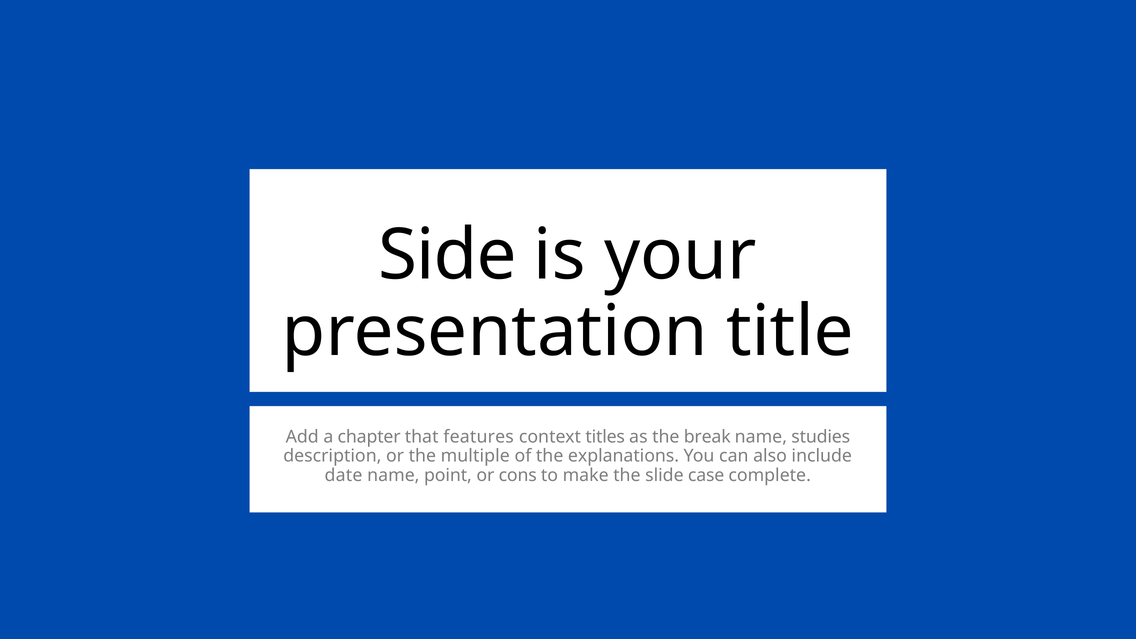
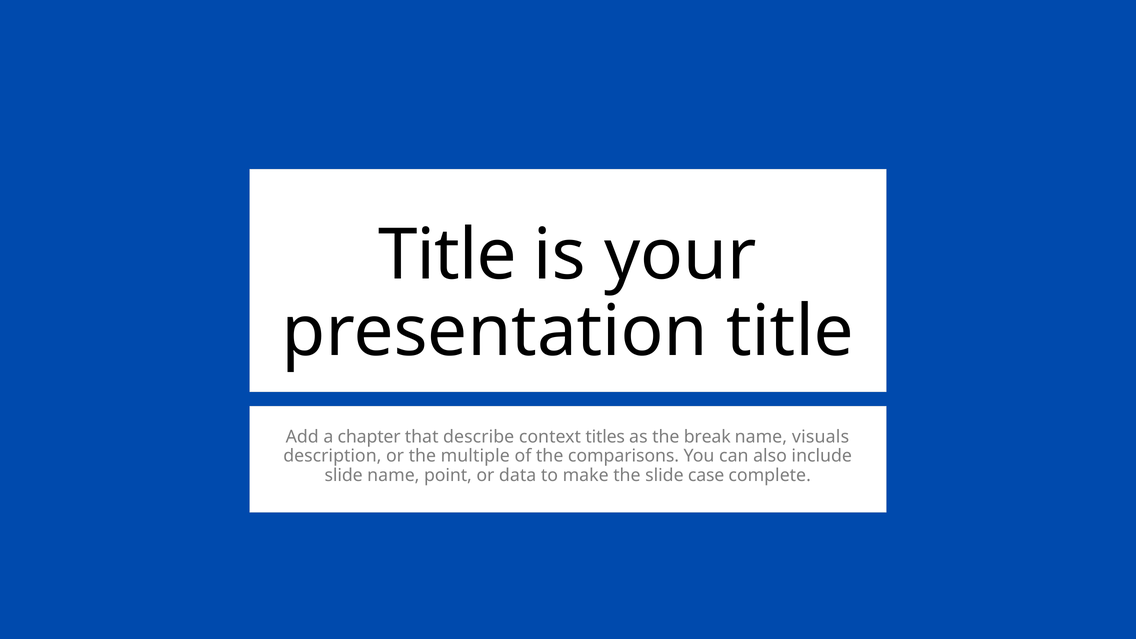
Side at (448, 255): Side -> Title
features: features -> describe
studies: studies -> visuals
explanations: explanations -> comparisons
date at (343, 475): date -> slide
cons: cons -> data
